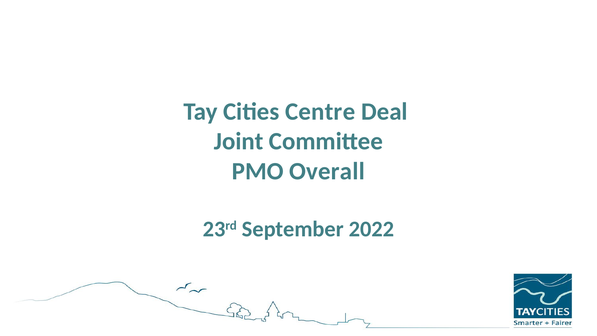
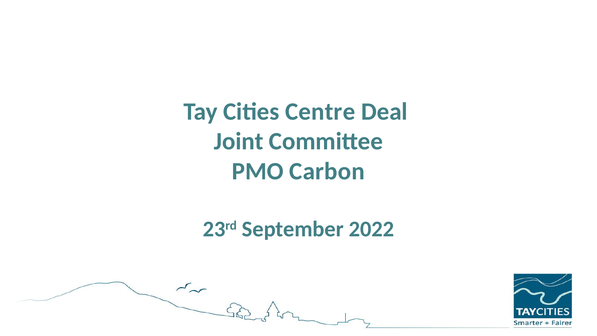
Overall: Overall -> Carbon
